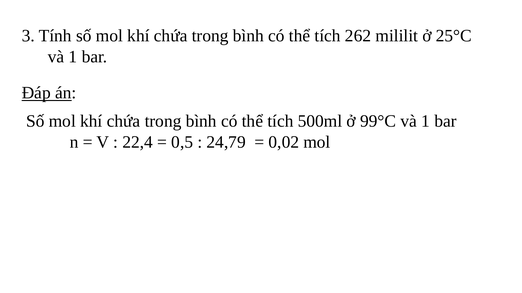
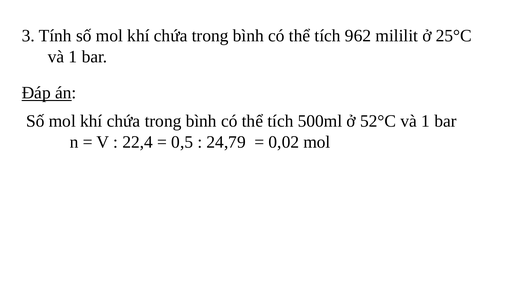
262: 262 -> 962
99°C: 99°C -> 52°C
